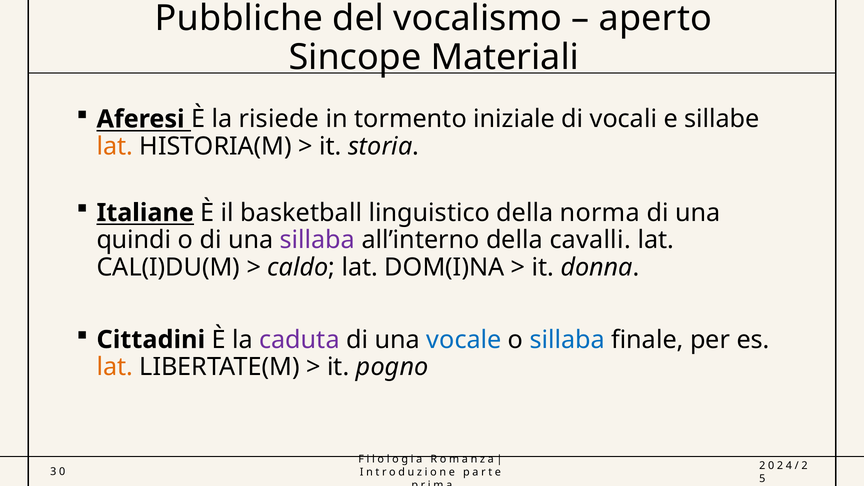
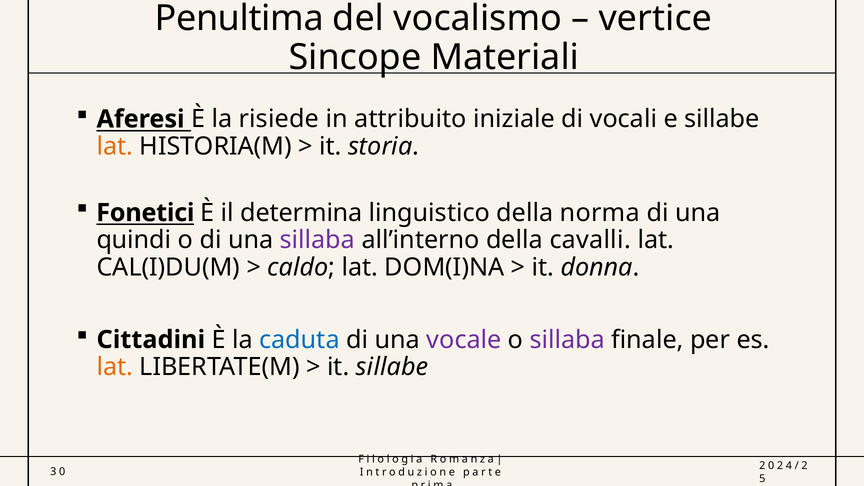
Pubbliche: Pubbliche -> Penultima
aperto: aperto -> vertice
tormento: tormento -> attribuito
Italiane: Italiane -> Fonetici
basketball: basketball -> determina
caduta colour: purple -> blue
vocale colour: blue -> purple
sillaba at (567, 340) colour: blue -> purple
it pogno: pogno -> sillabe
